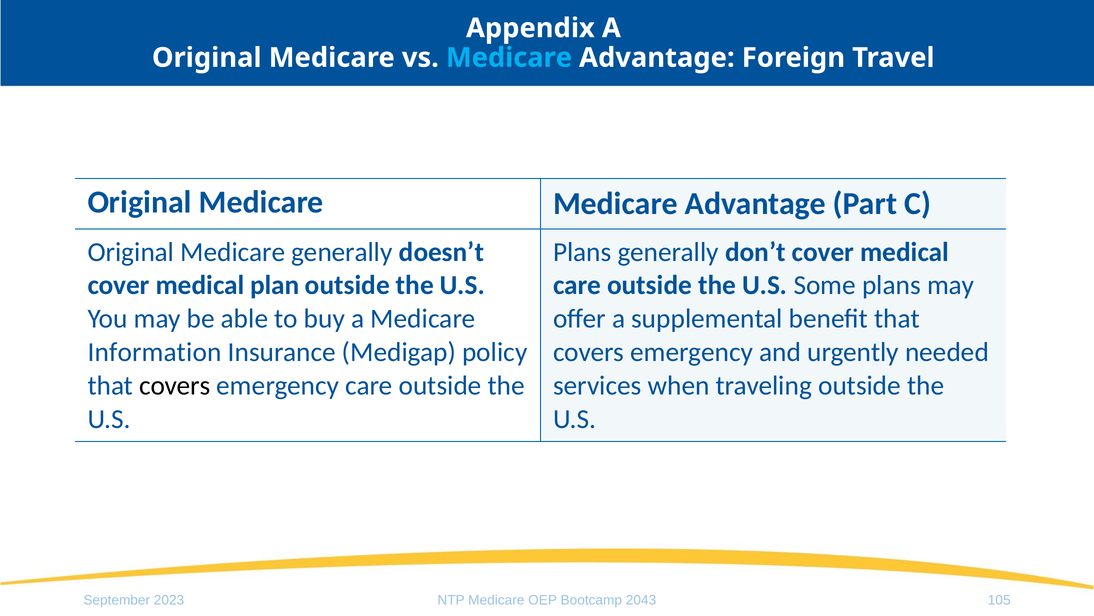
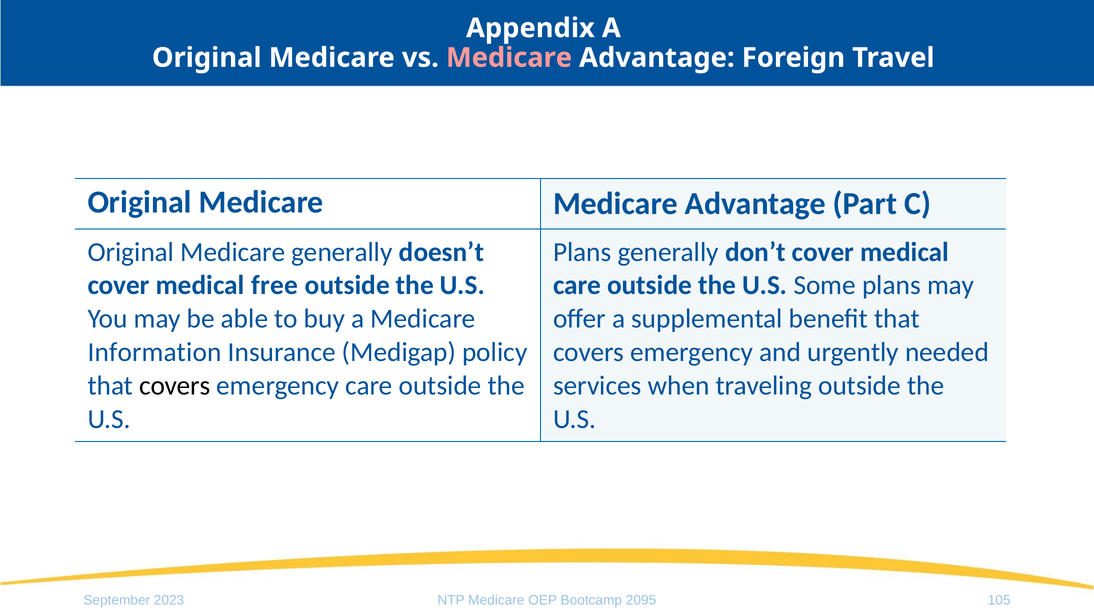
Medicare at (509, 58) colour: light blue -> pink
plan: plan -> free
2043: 2043 -> 2095
